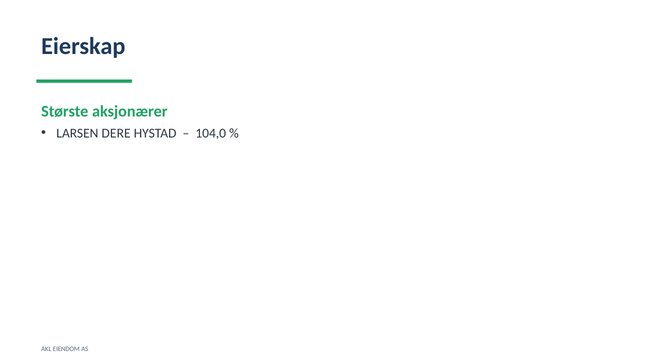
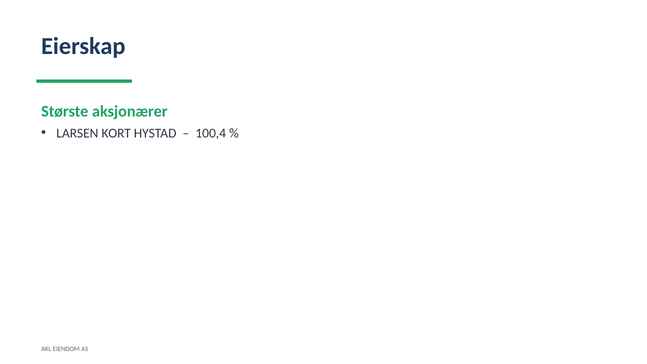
DERE: DERE -> KORT
104,0: 104,0 -> 100,4
